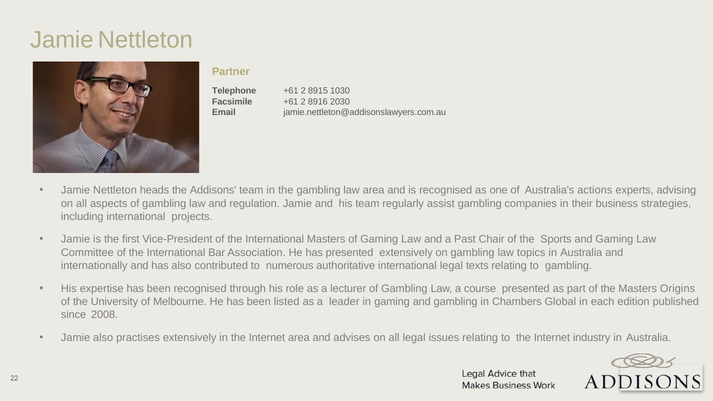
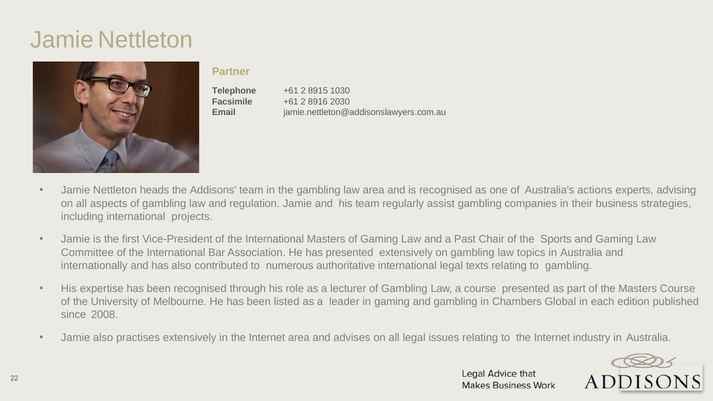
Masters Origins: Origins -> Course
